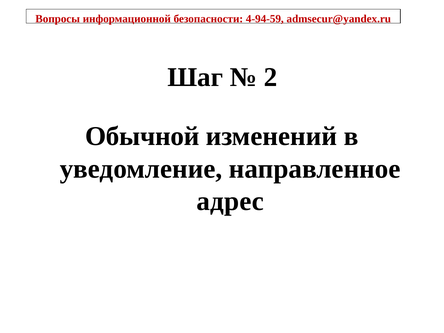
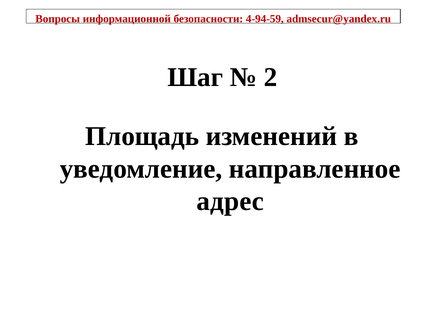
Обычной: Обычной -> Площадь
